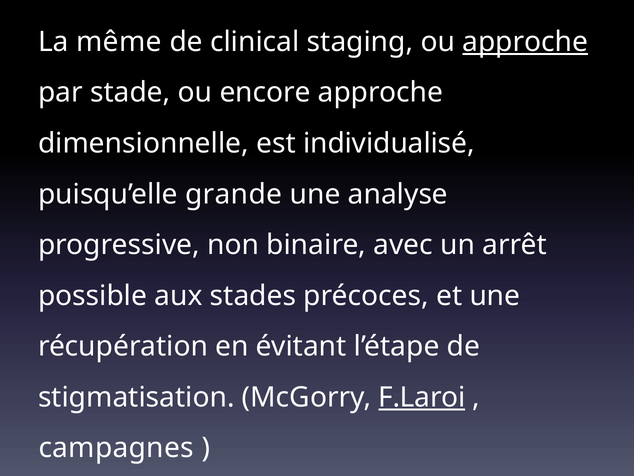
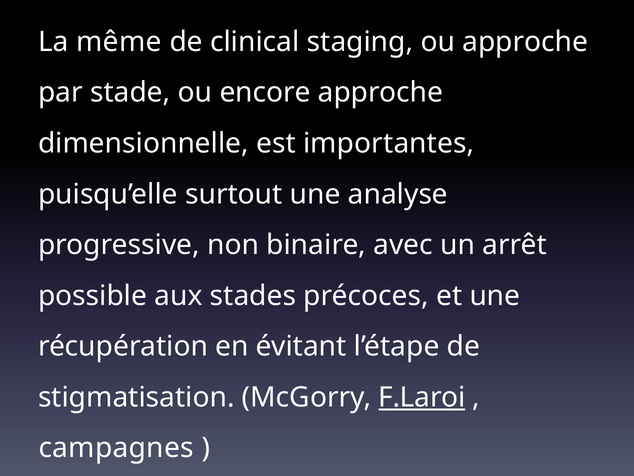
approche at (525, 42) underline: present -> none
individualisé: individualisé -> importantes
grande: grande -> surtout
